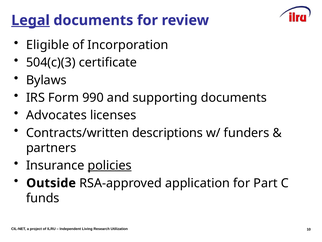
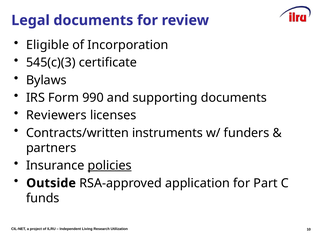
Legal underline: present -> none
504(c)(3: 504(c)(3 -> 545(c)(3
Advocates: Advocates -> Reviewers
descriptions: descriptions -> instruments
